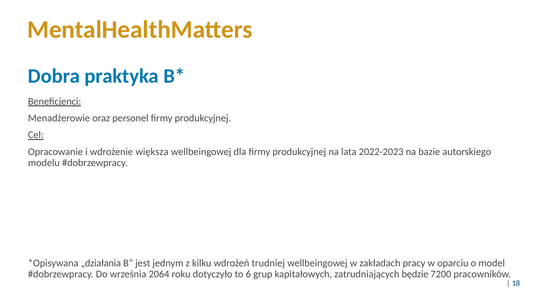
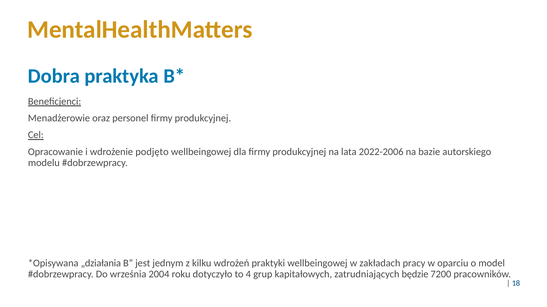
większa: większa -> podjęto
2022-2023: 2022-2023 -> 2022-2006
trudniej: trudniej -> praktyki
2064: 2064 -> 2004
6: 6 -> 4
